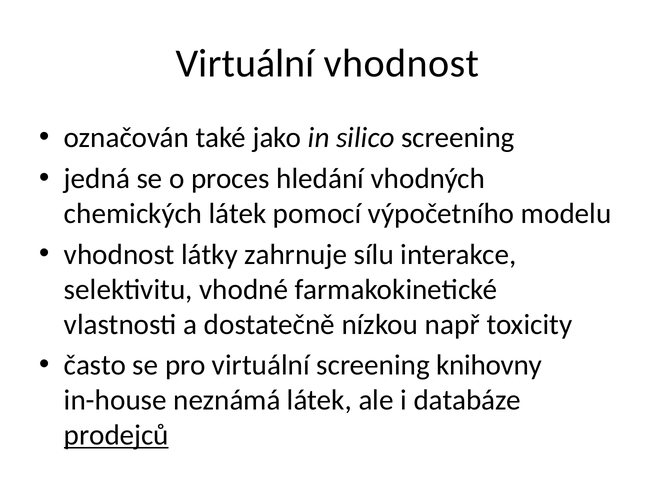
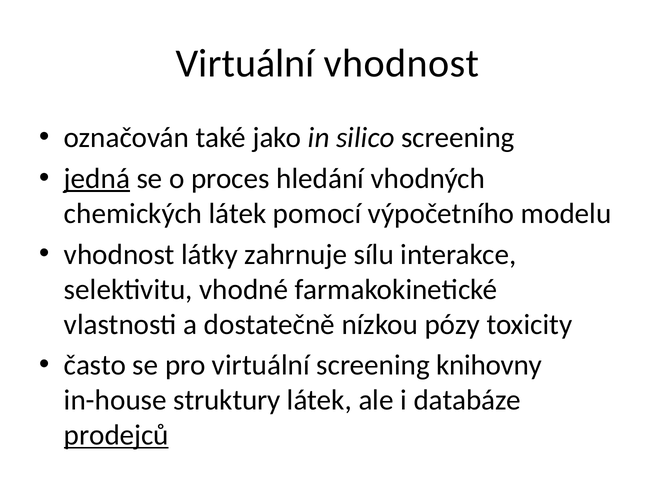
jedná underline: none -> present
např: např -> pózy
neznámá: neznámá -> struktury
